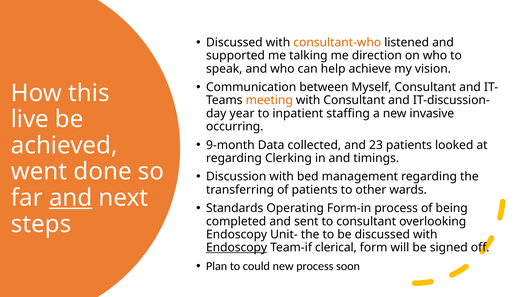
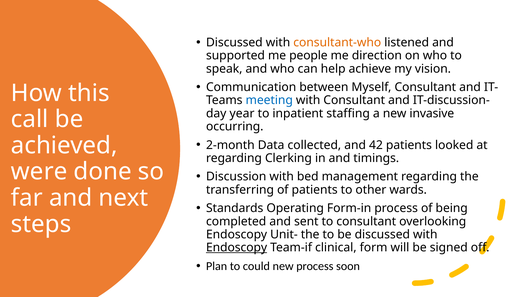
talking: talking -> people
meeting colour: orange -> blue
live: live -> call
9-month: 9-month -> 2-month
23: 23 -> 42
went: went -> were
and at (71, 197) underline: present -> none
clerical: clerical -> clinical
